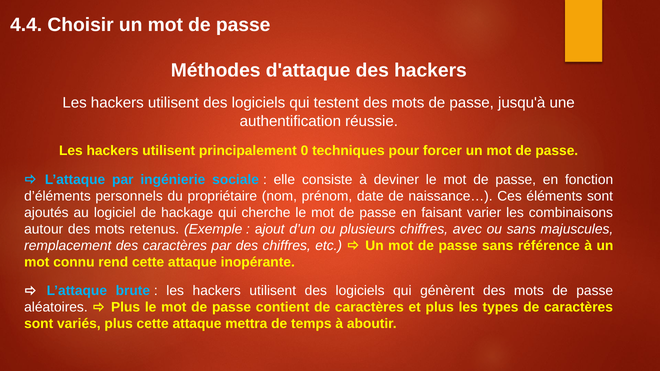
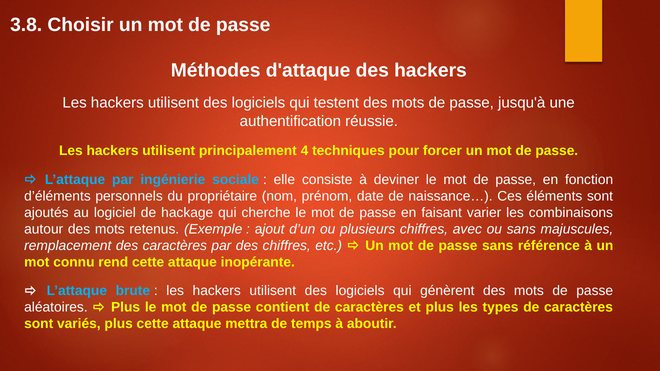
4.4: 4.4 -> 3.8
0: 0 -> 4
